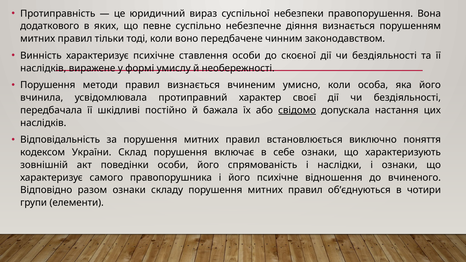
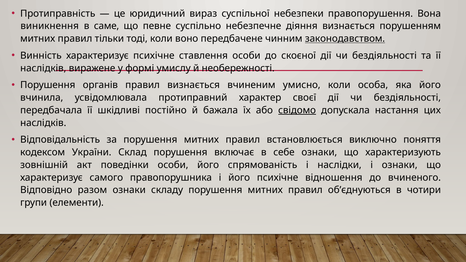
додаткового: додаткового -> виникнення
яких: яких -> саме
законодавством underline: none -> present
методи: методи -> органів
